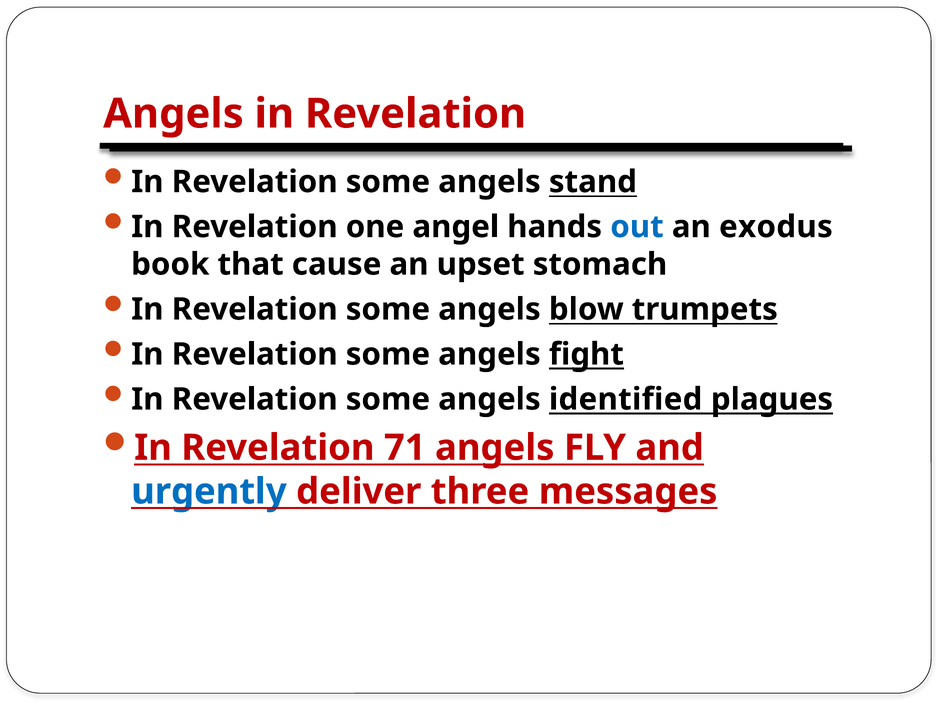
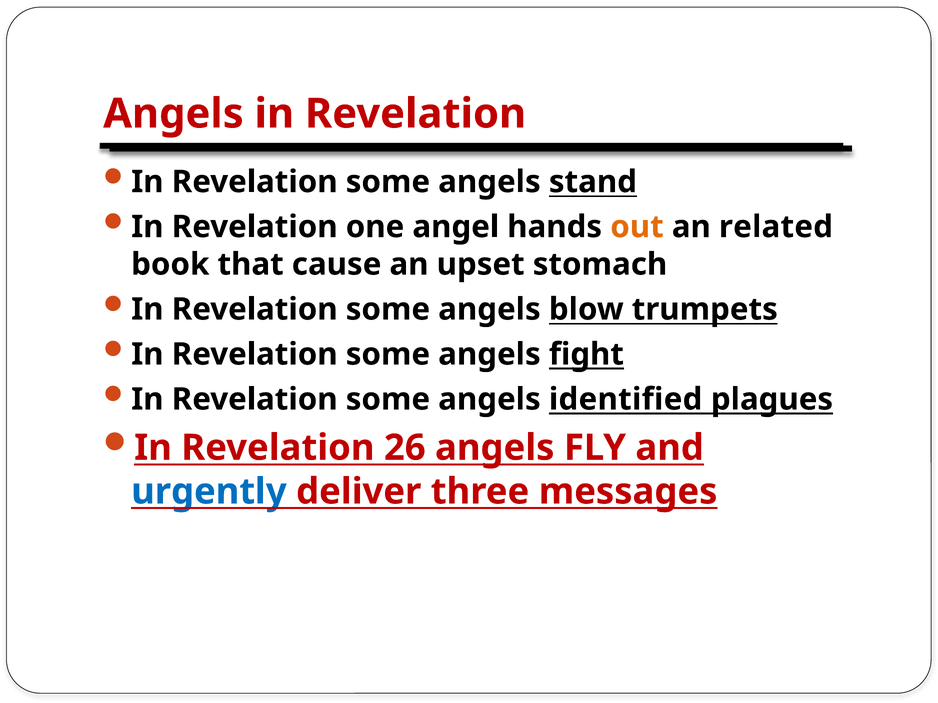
out colour: blue -> orange
exodus: exodus -> related
71: 71 -> 26
